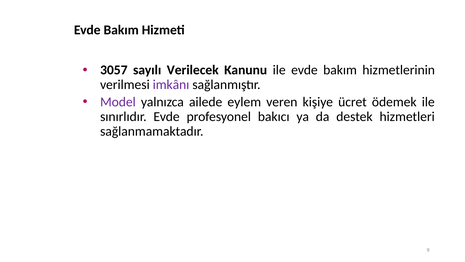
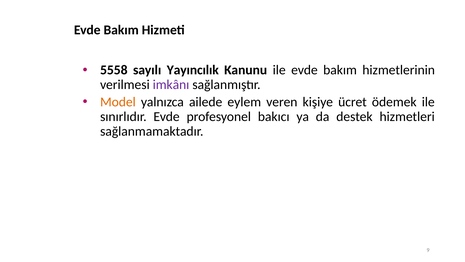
3057: 3057 -> 5558
Verilecek: Verilecek -> Yayıncılık
Model colour: purple -> orange
